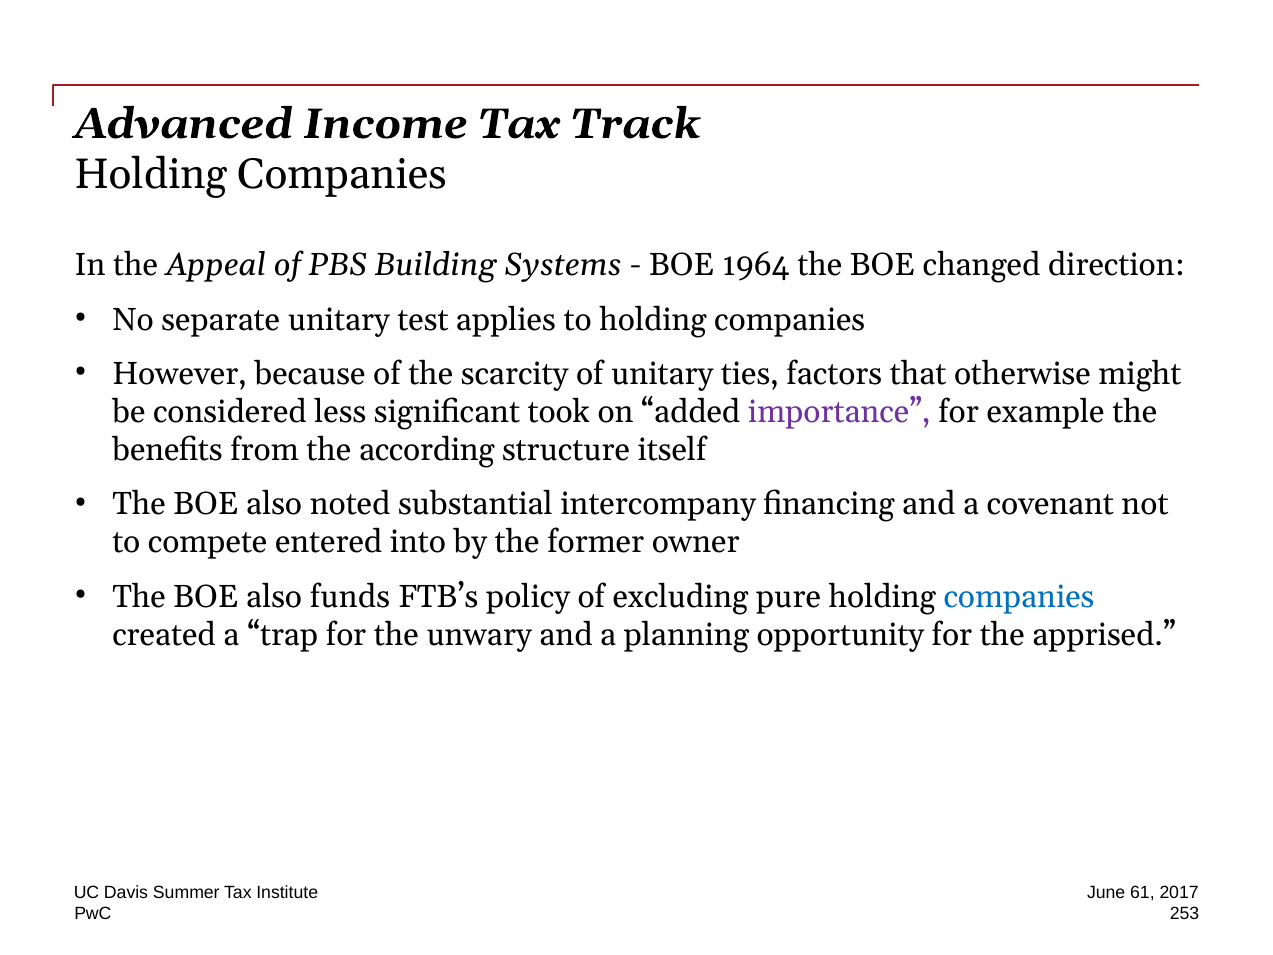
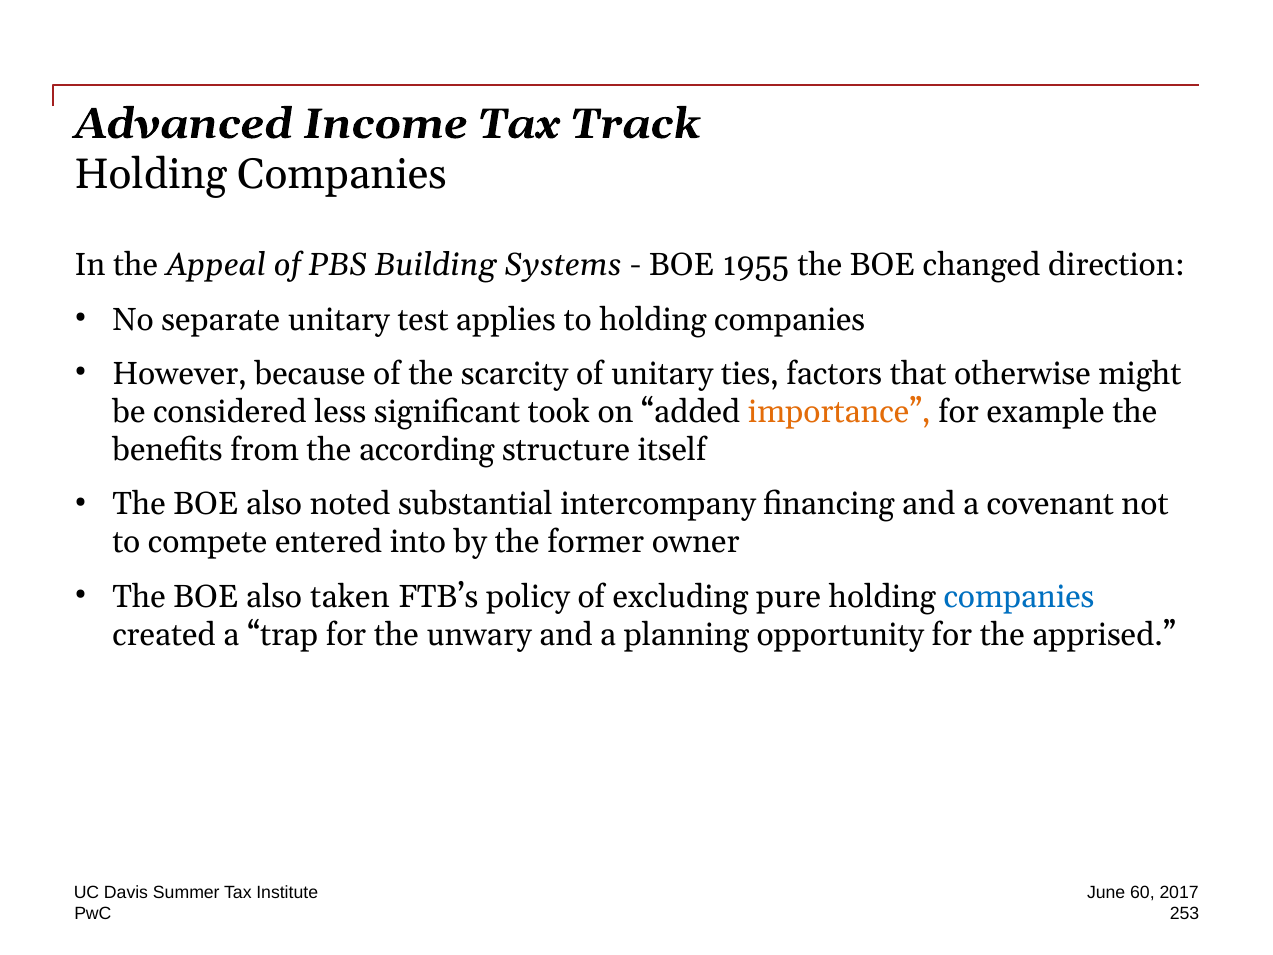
1964: 1964 -> 1955
importance colour: purple -> orange
funds: funds -> taken
61: 61 -> 60
